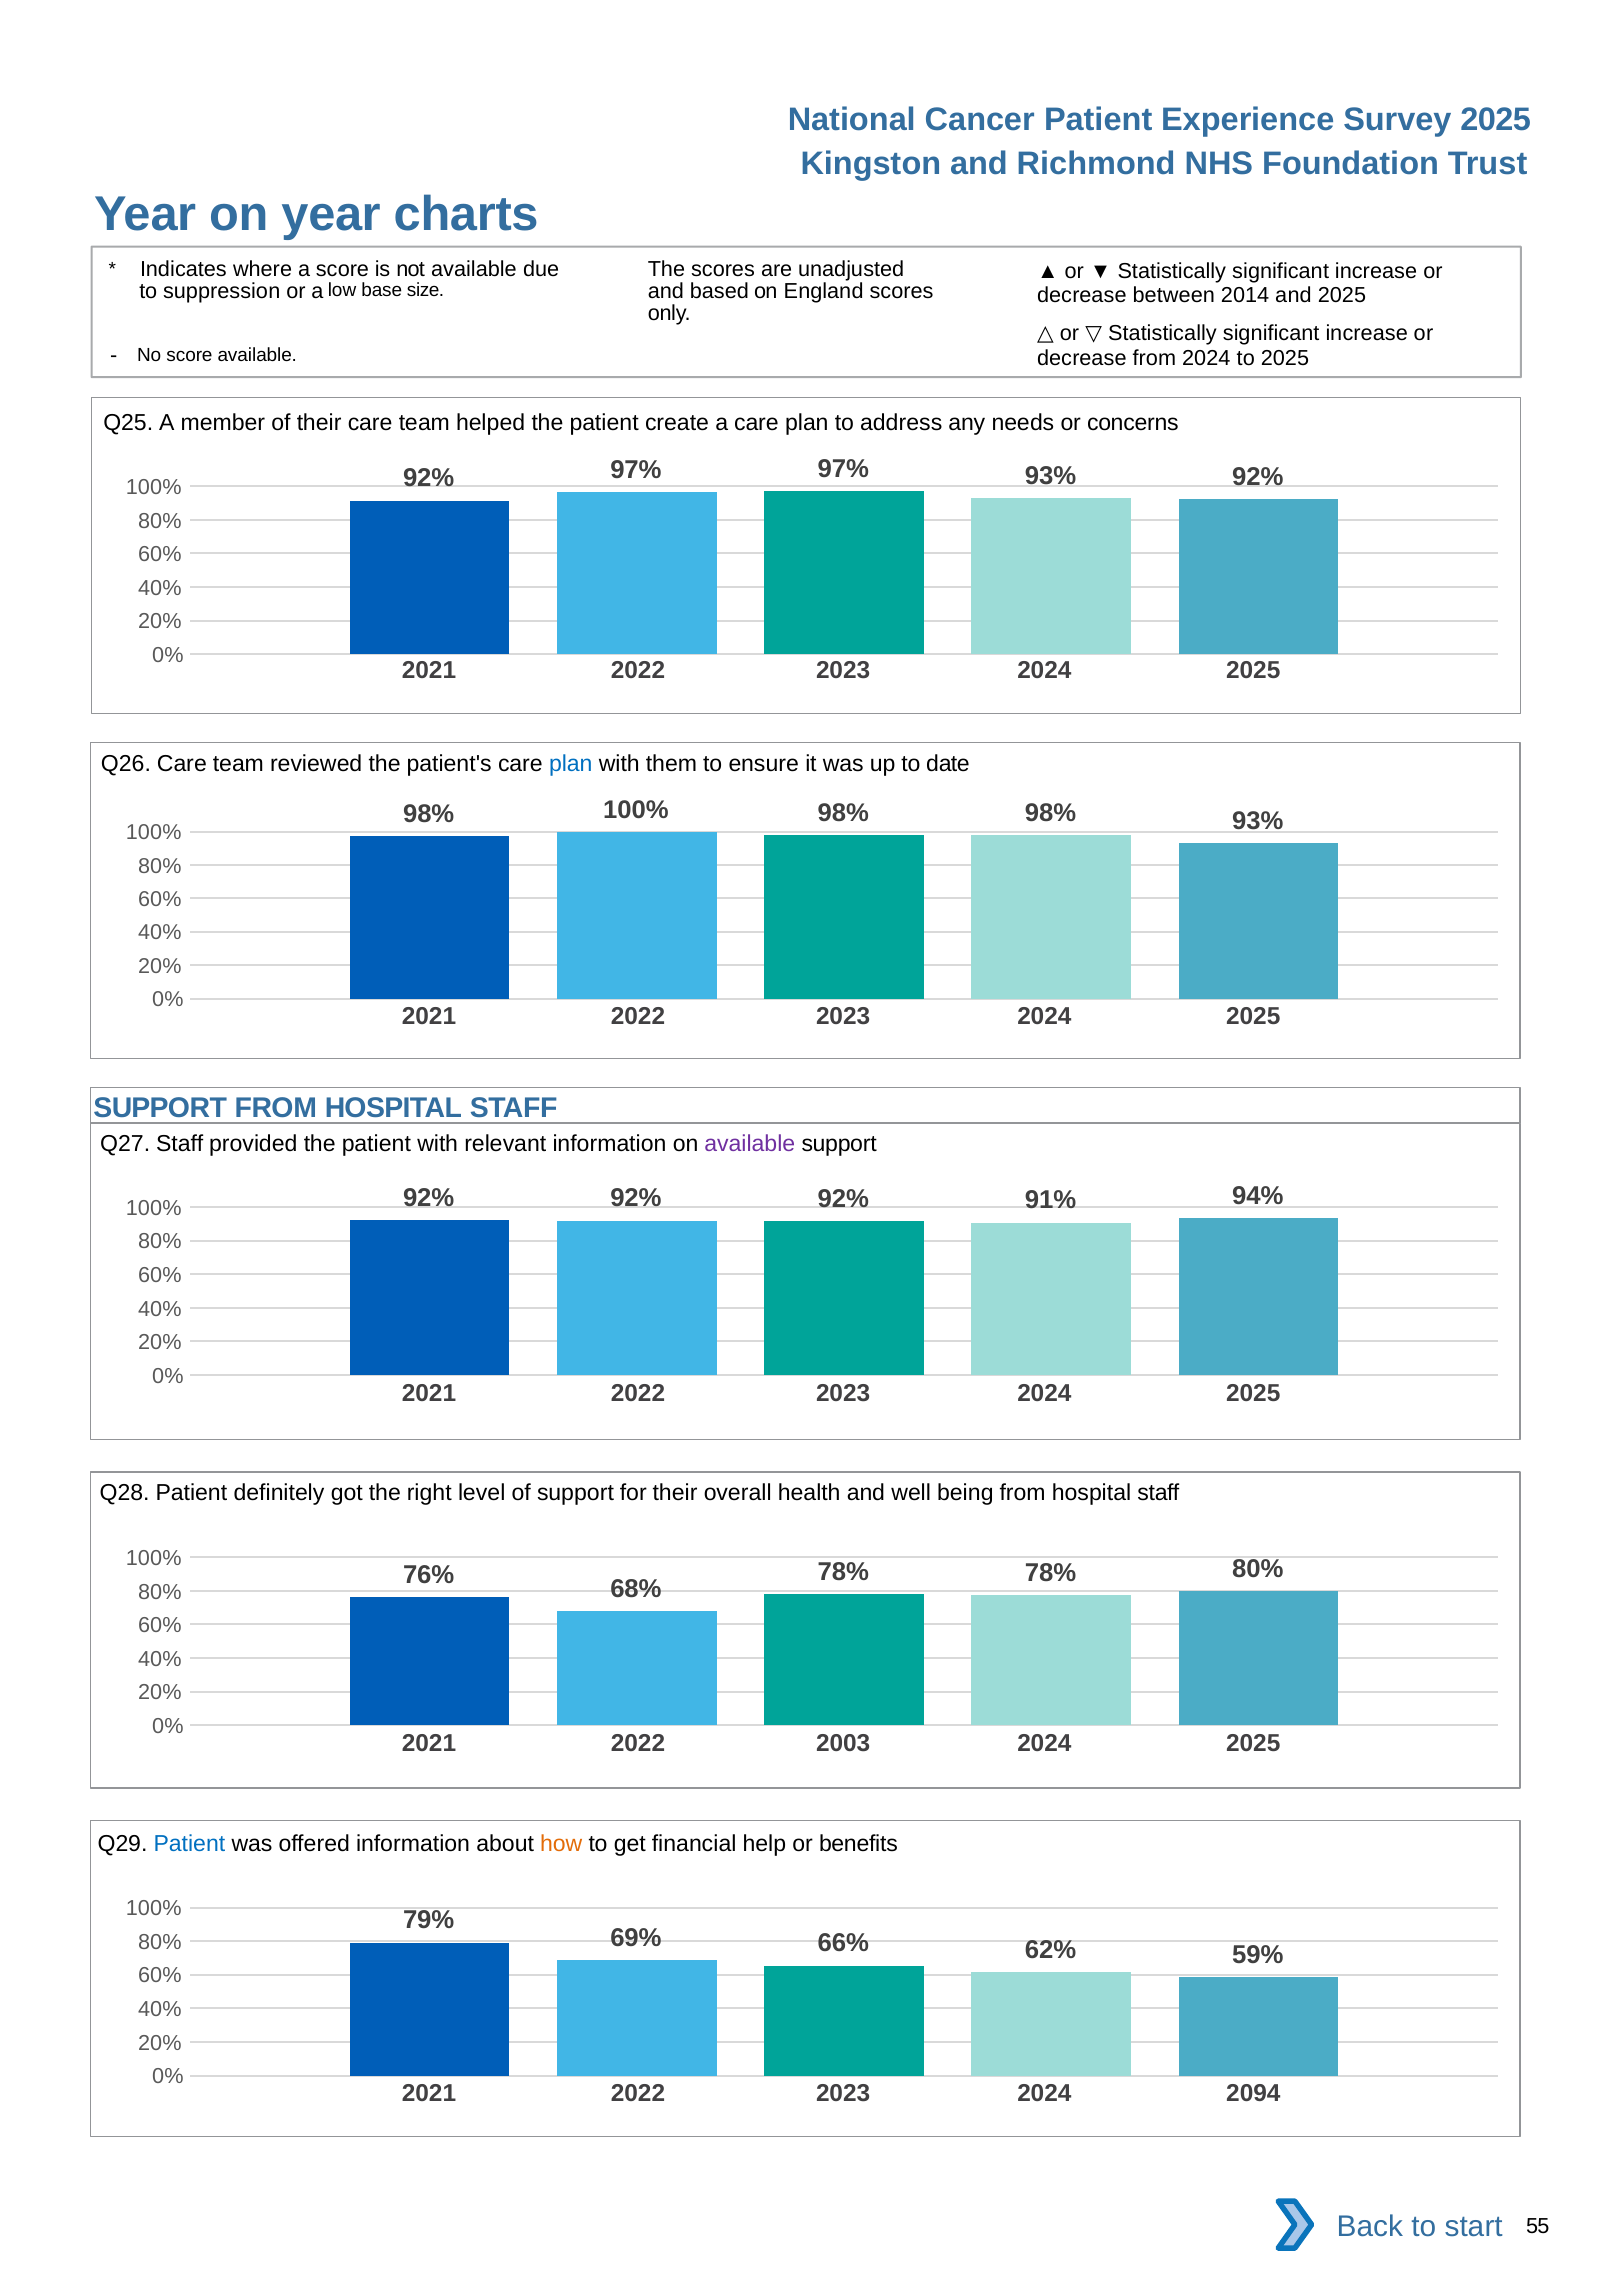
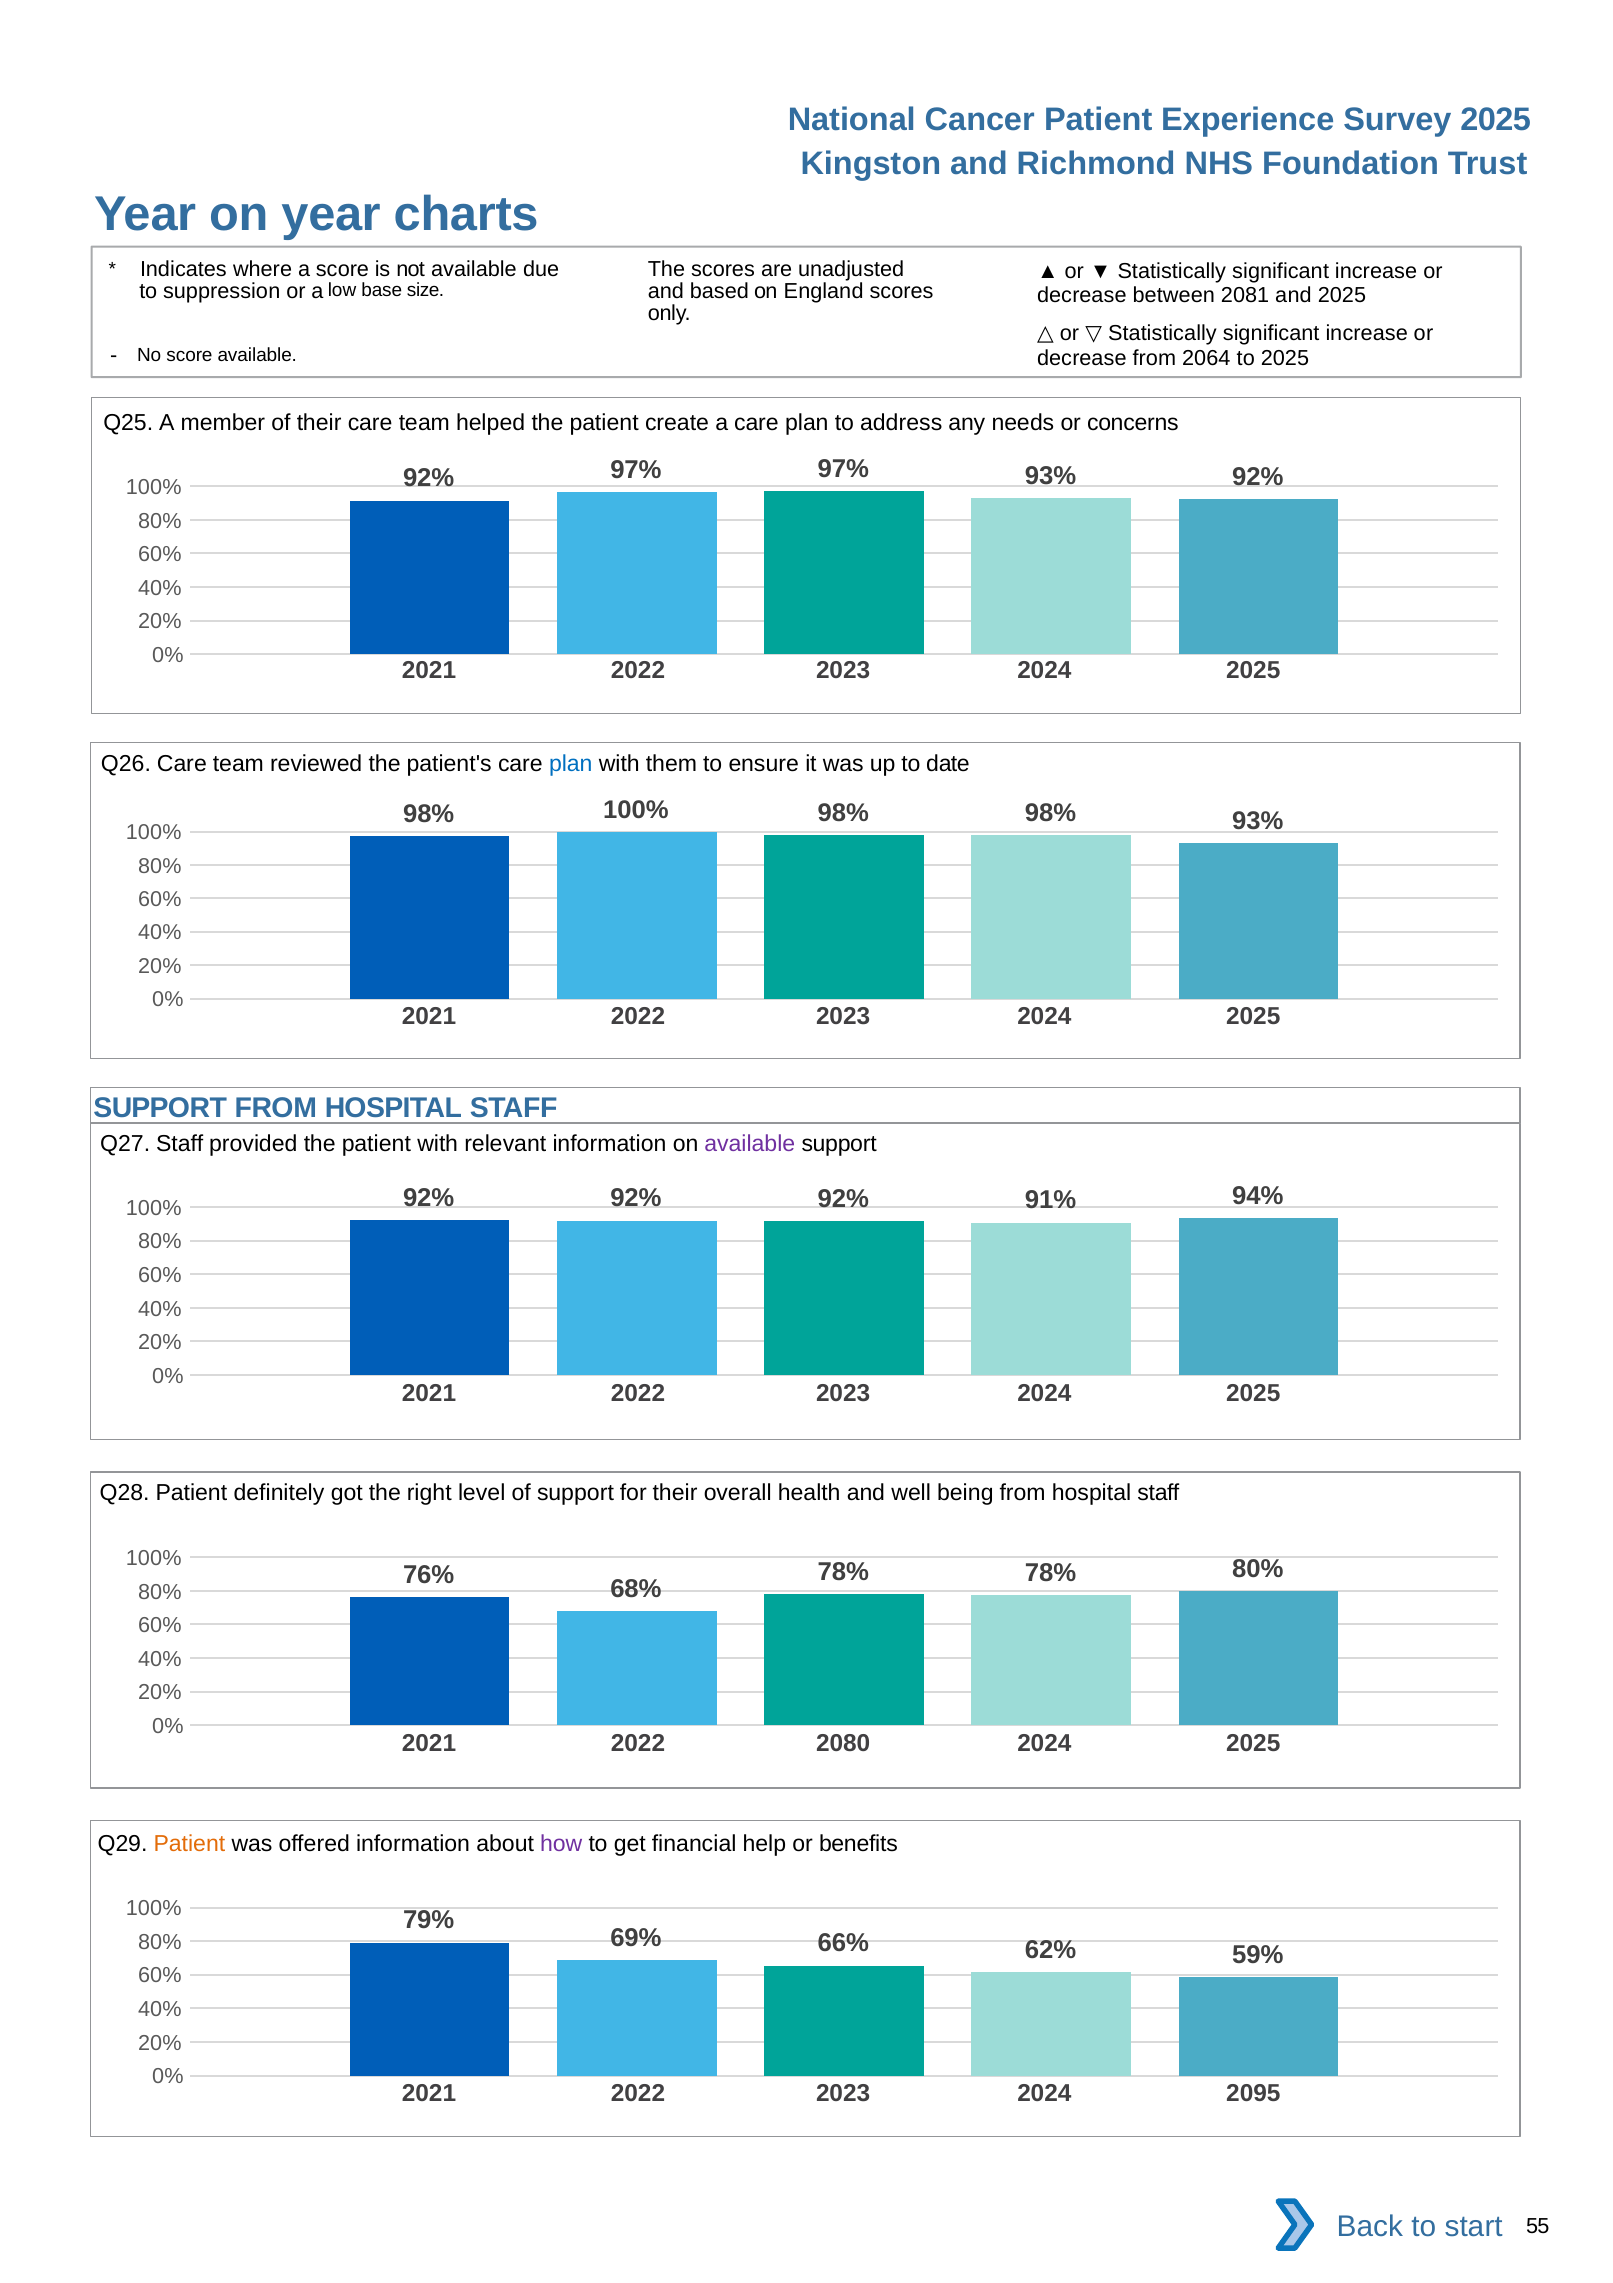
2014: 2014 -> 2081
from 2024: 2024 -> 2064
2003: 2003 -> 2080
Patient at (189, 1844) colour: blue -> orange
how colour: orange -> purple
2094: 2094 -> 2095
